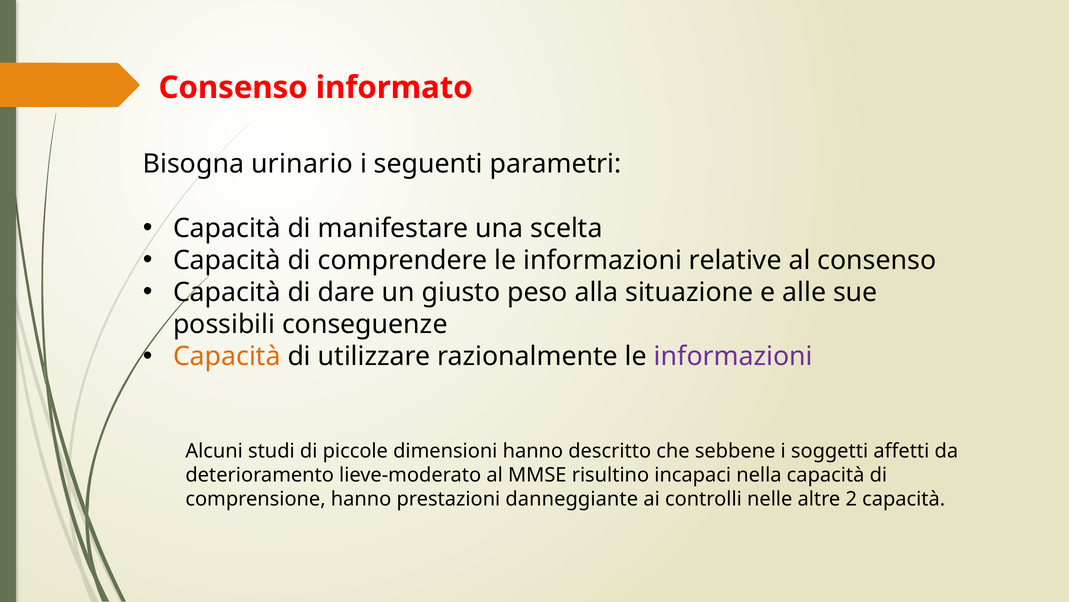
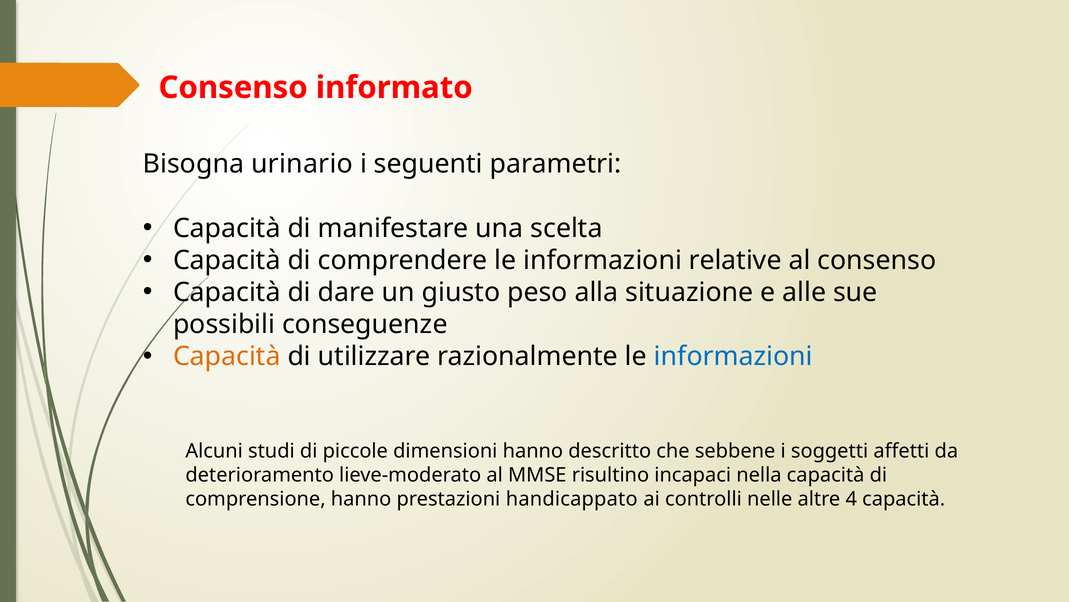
informazioni at (733, 356) colour: purple -> blue
danneggiante: danneggiante -> handicappato
2: 2 -> 4
